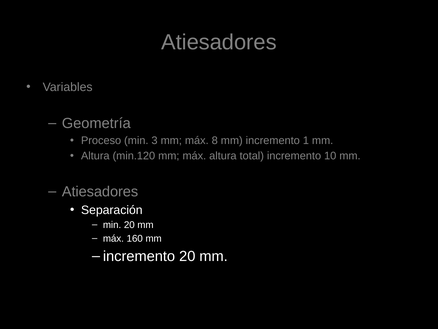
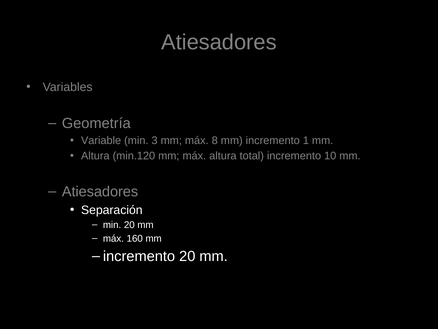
Proceso: Proceso -> Variable
